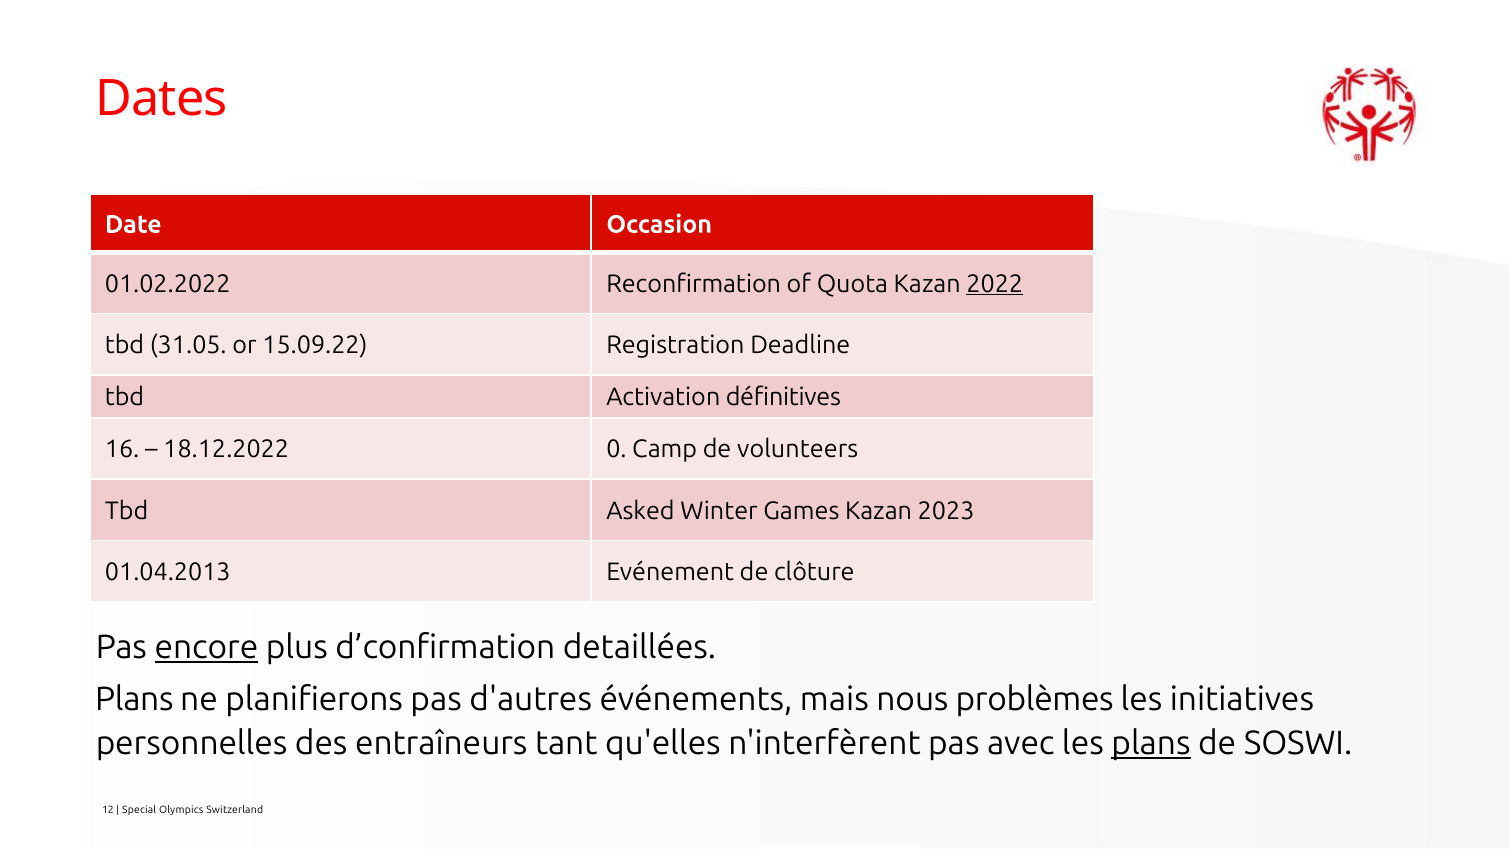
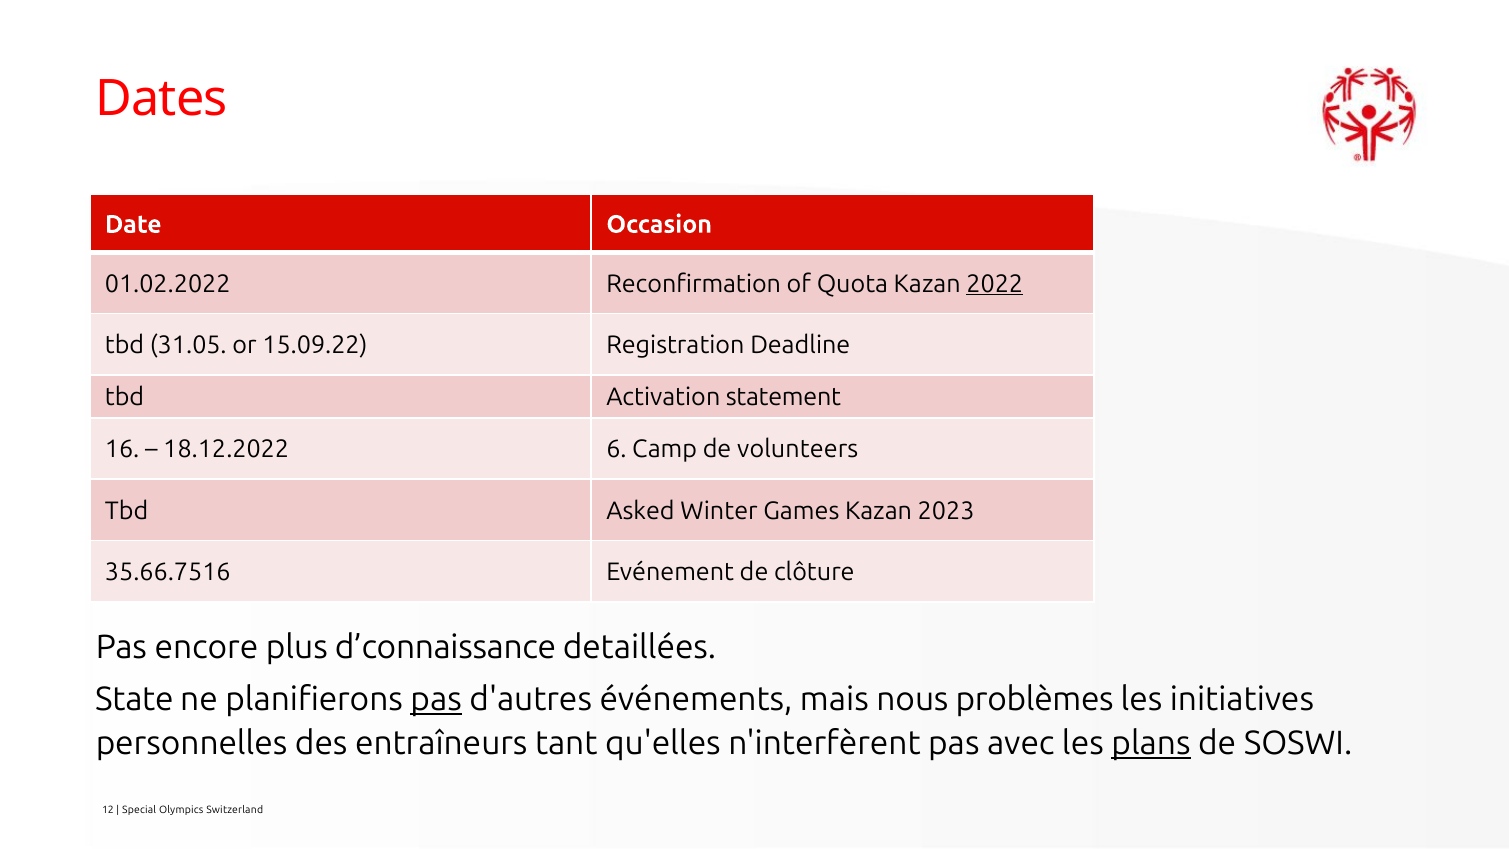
définitives: définitives -> statement
0: 0 -> 6
01.04.2013: 01.04.2013 -> 35.66.7516
encore underline: present -> none
d’confirmation: d’confirmation -> d’connaissance
Plans at (134, 699): Plans -> State
pas at (436, 699) underline: none -> present
